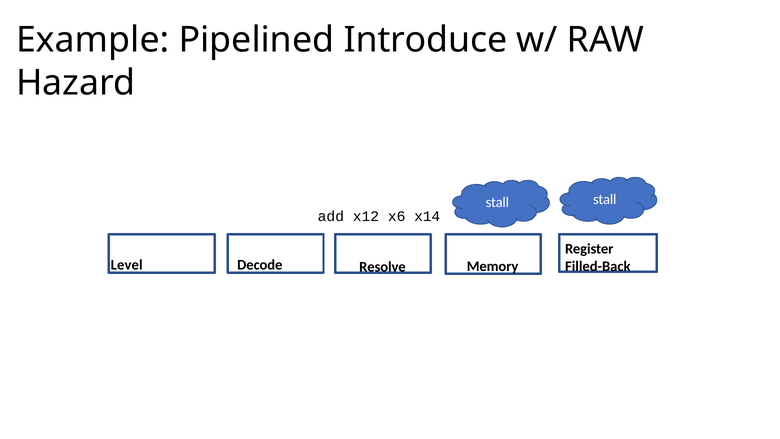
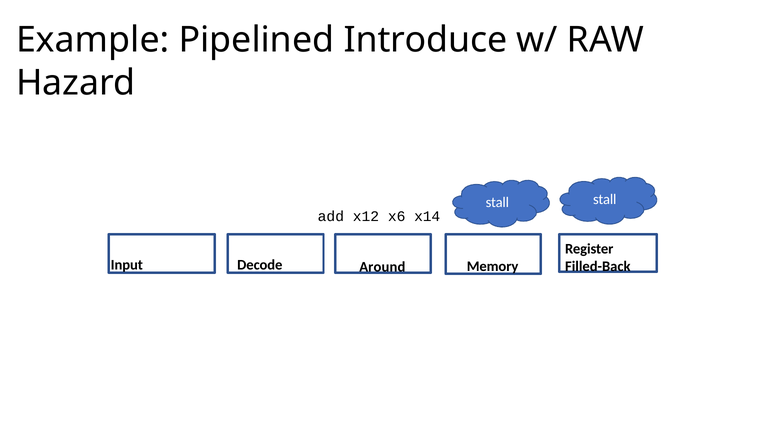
Level: Level -> Input
Resolve: Resolve -> Around
